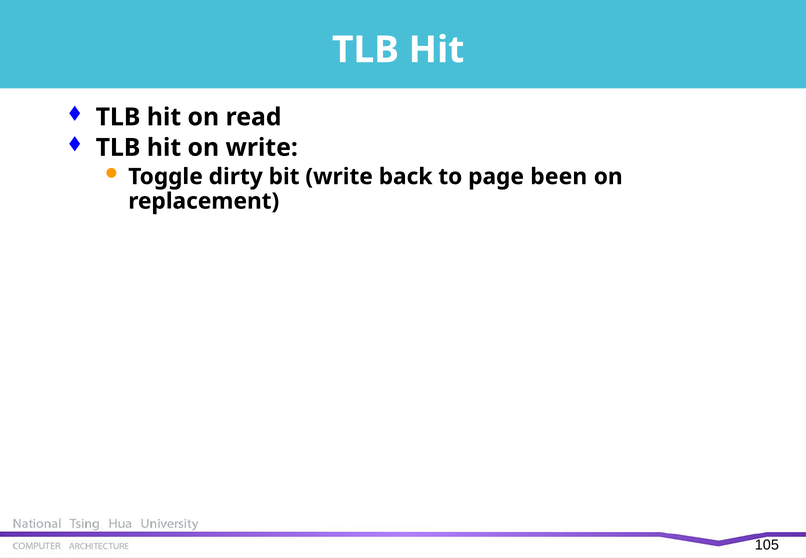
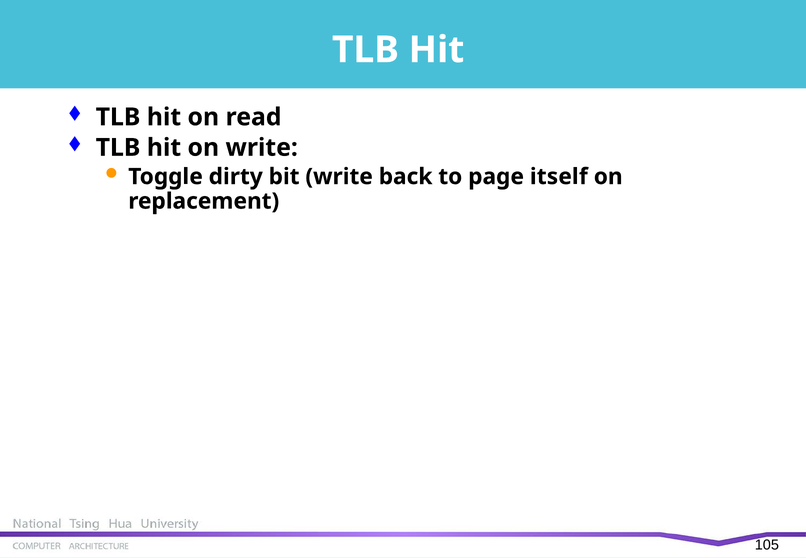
been: been -> itself
